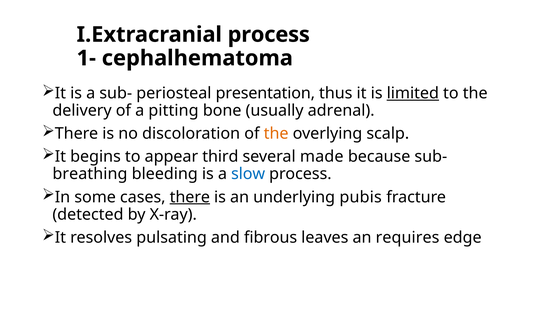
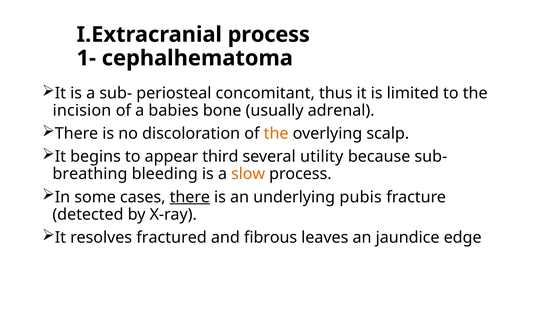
presentation: presentation -> concomitant
limited underline: present -> none
delivery: delivery -> incision
pitting: pitting -> babies
made: made -> utility
slow colour: blue -> orange
pulsating: pulsating -> fractured
requires: requires -> jaundice
